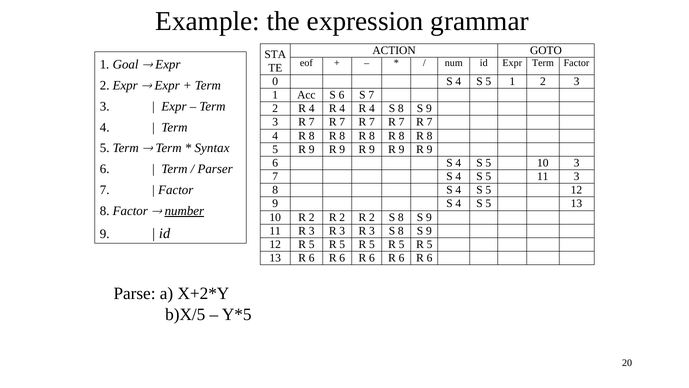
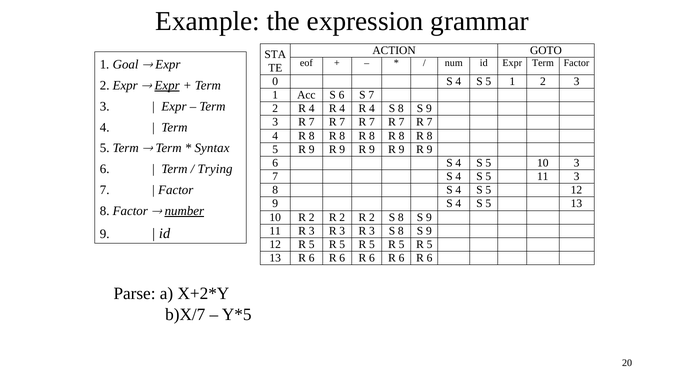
Expr at (167, 85) underline: none -> present
Parser: Parser -> Trying
b)X/5: b)X/5 -> b)X/7
